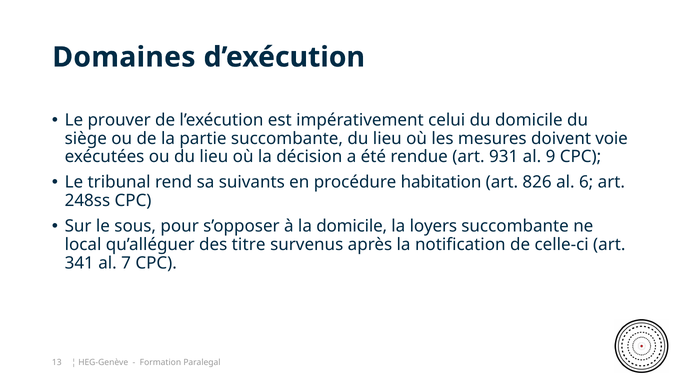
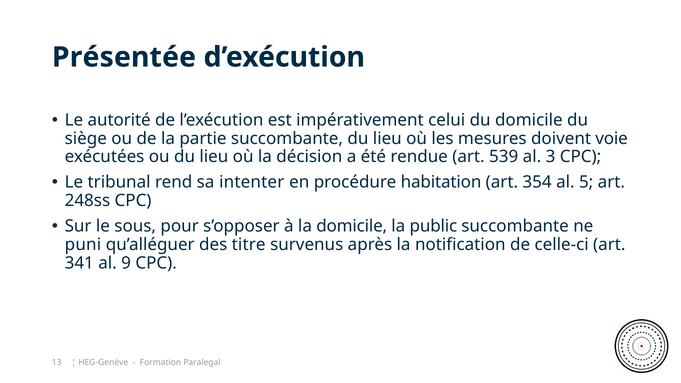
Domaines: Domaines -> Présentée
prouver: prouver -> autorité
931: 931 -> 539
9: 9 -> 3
suivants: suivants -> intenter
826: 826 -> 354
6: 6 -> 5
loyers: loyers -> public
local: local -> puni
7: 7 -> 9
